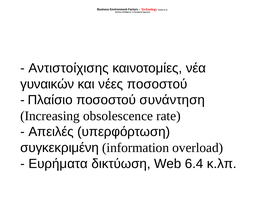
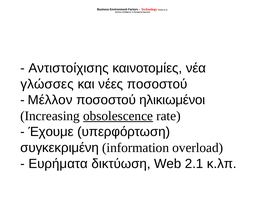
γυναικών: γυναικών -> γλώσσες
Πλαίσιο: Πλαίσιο -> Μέλλον
συνάντηση: συνάντηση -> ηλικιωμένοι
obsolescence underline: none -> present
Απειλές: Απειλές -> Έχουμε
6.4: 6.4 -> 2.1
